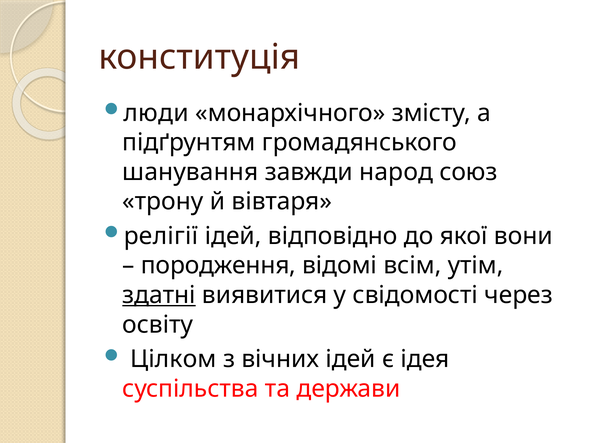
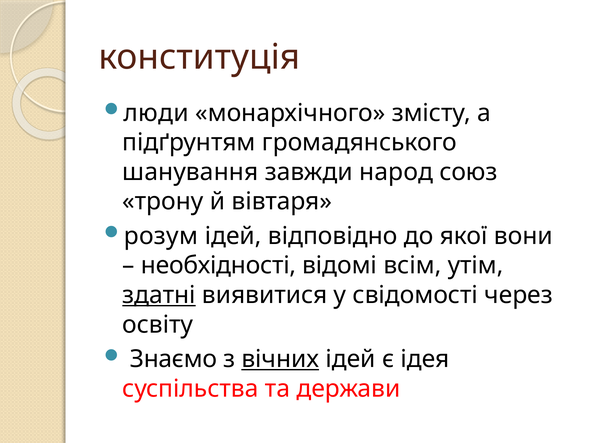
релігії: релігії -> розум
породження: породження -> необхідності
Цілком: Цілком -> Знаємо
вічних underline: none -> present
